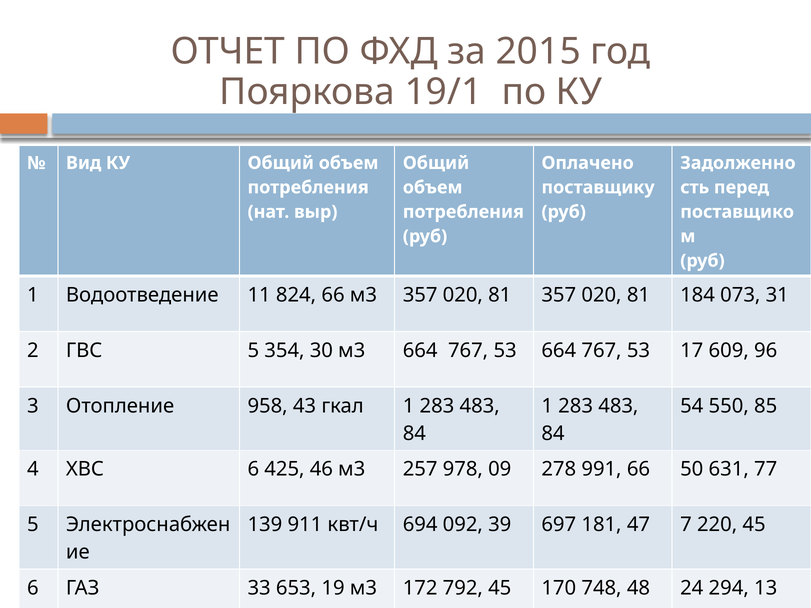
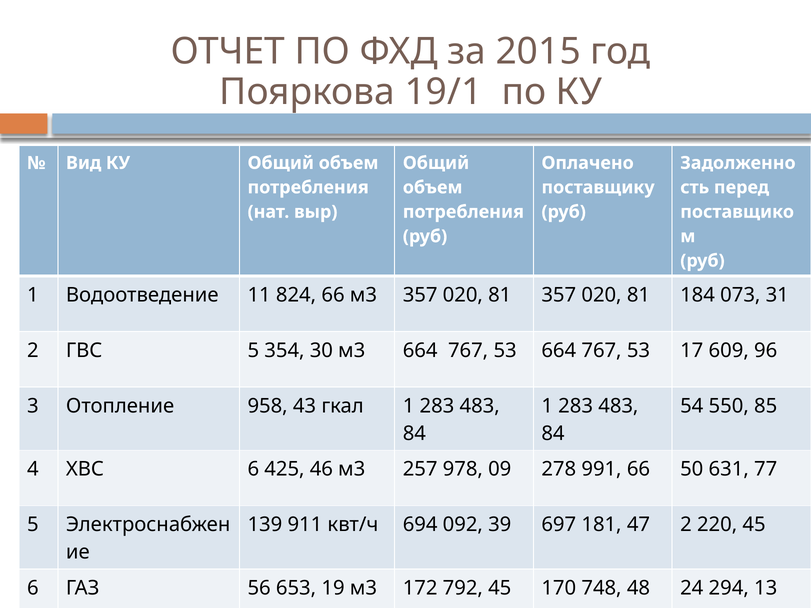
47 7: 7 -> 2
33: 33 -> 56
